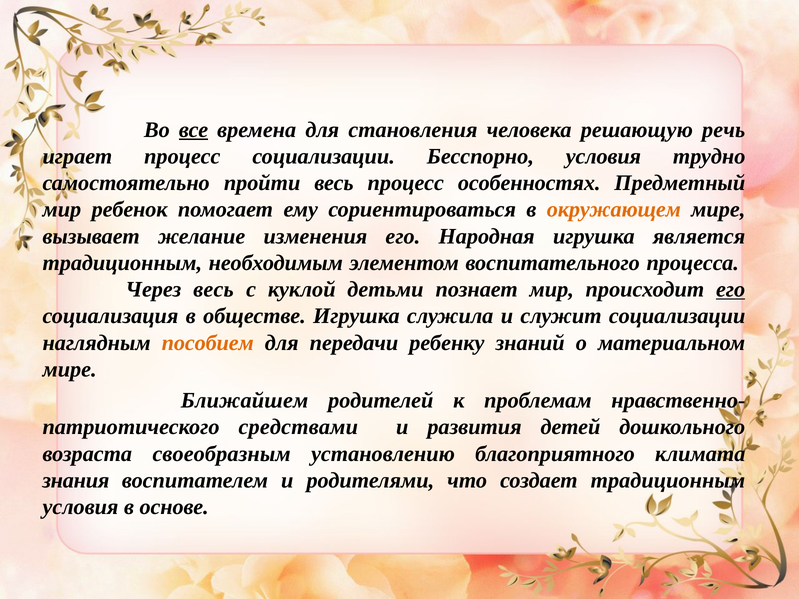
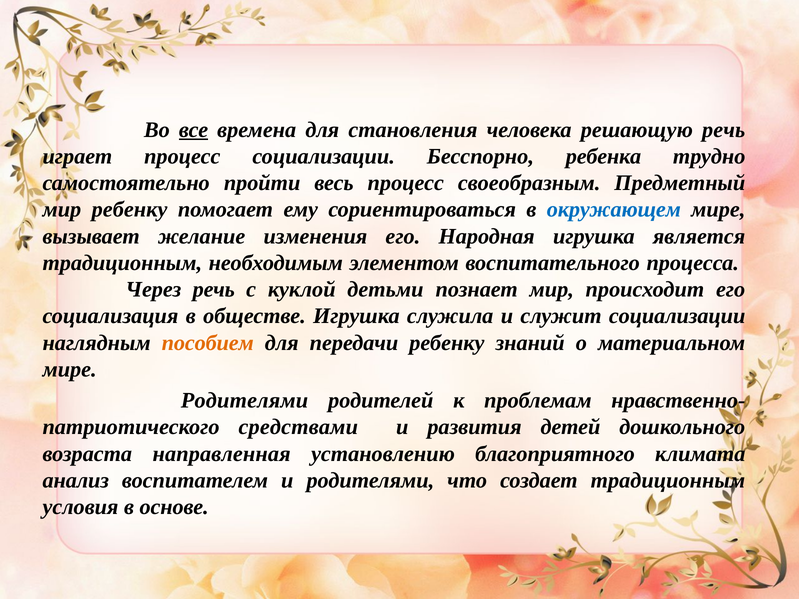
Бесспорно условия: условия -> ребенка
особенностях: особенностях -> своеобразным
мир ребенок: ребенок -> ребенку
окружающем colour: orange -> blue
Через весь: весь -> речь
его at (731, 290) underline: present -> none
Ближайшем at (245, 401): Ближайшем -> Родителями
своеобразным: своеобразным -> направленная
знания: знания -> анализ
